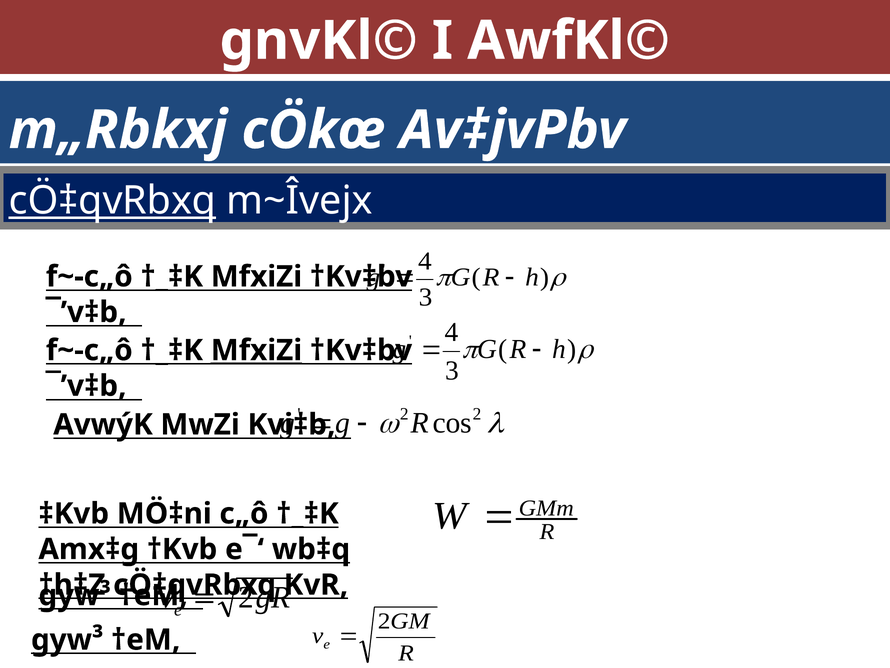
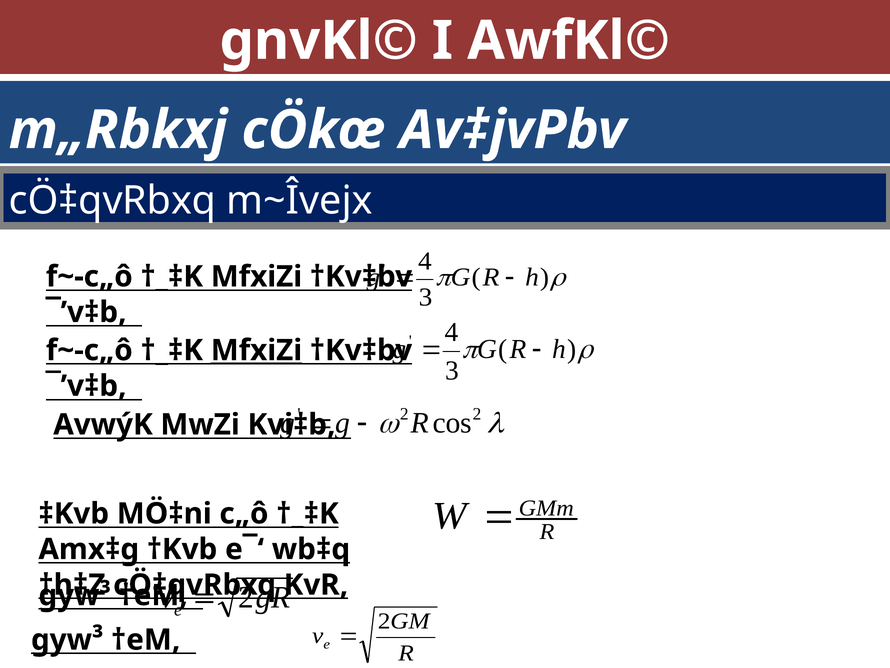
cÖ‡qvRbxq at (112, 200) underline: present -> none
